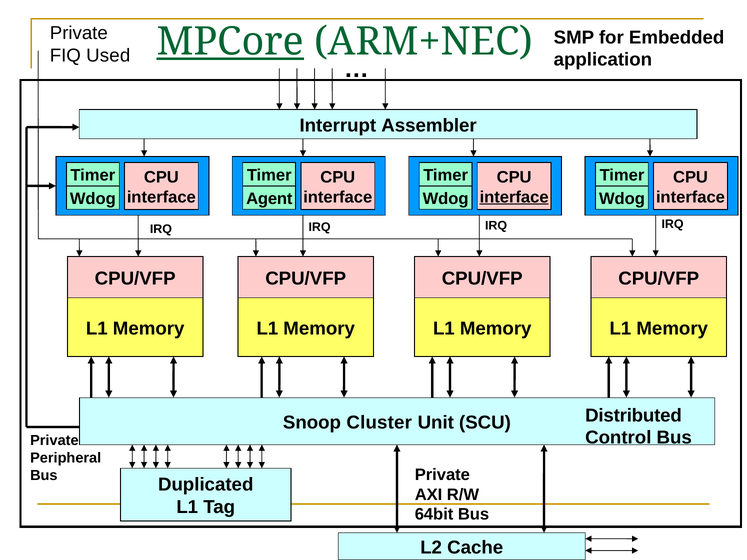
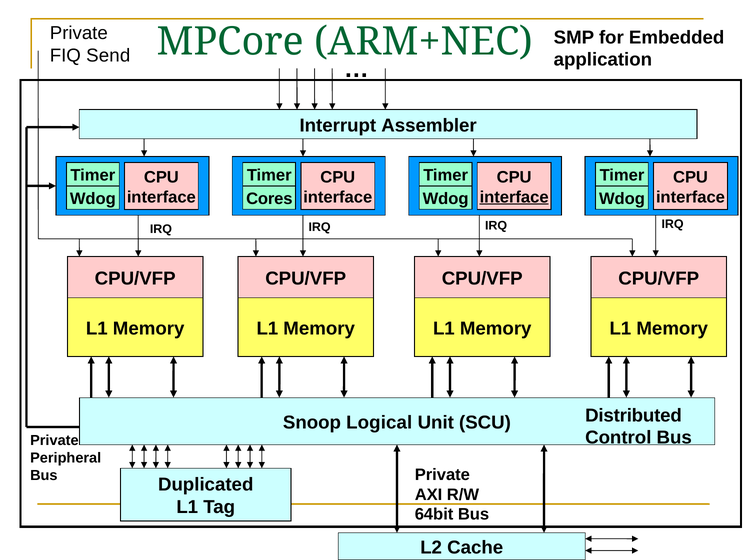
MPCore underline: present -> none
Used: Used -> Send
Agent: Agent -> Cores
Cluster: Cluster -> Logical
